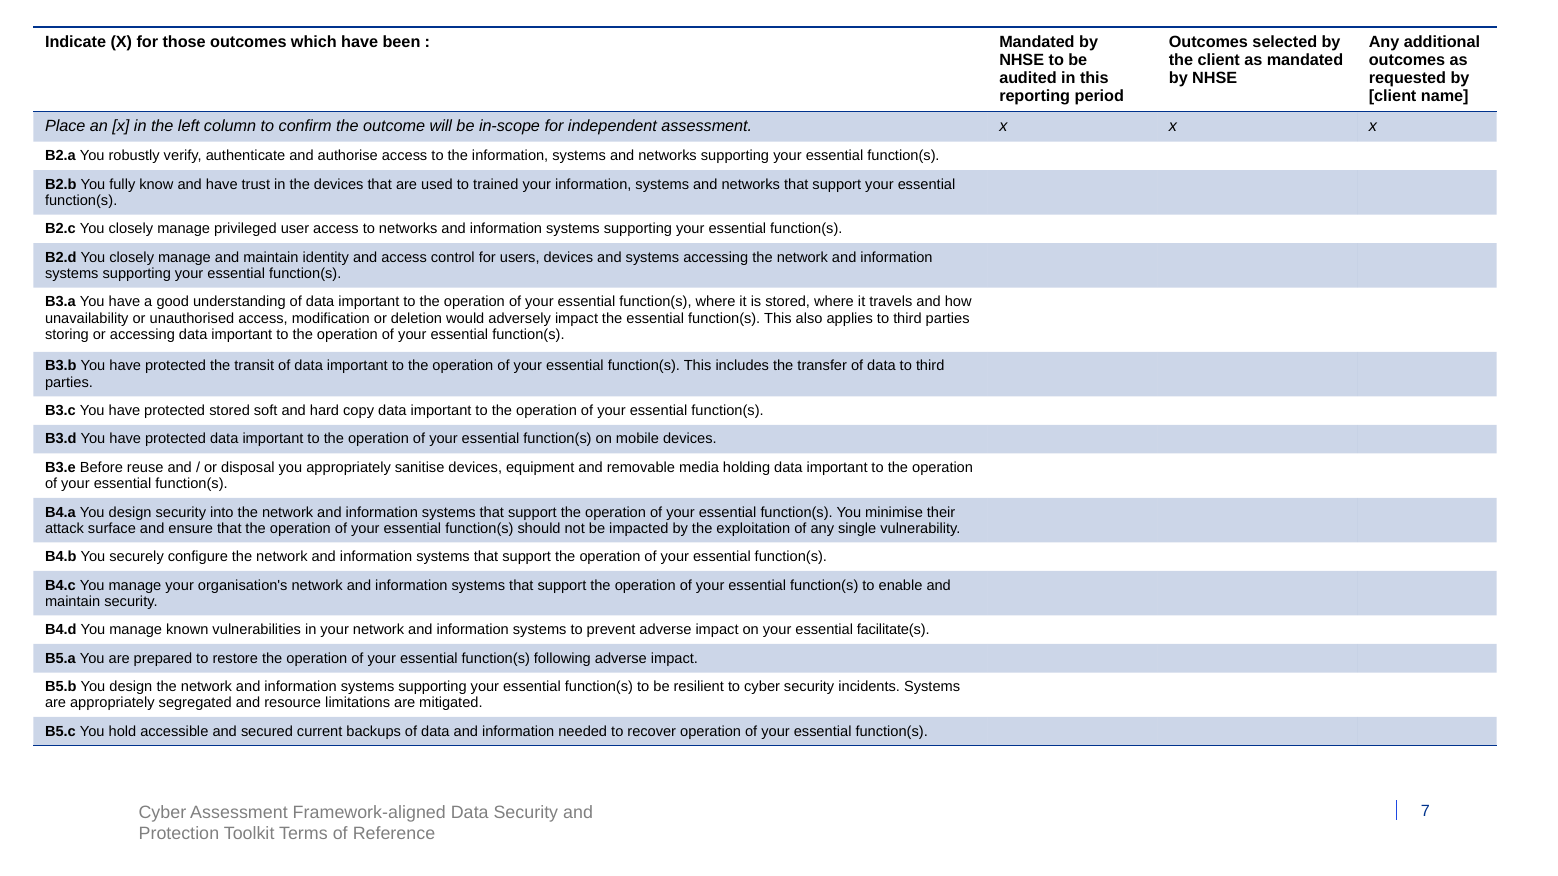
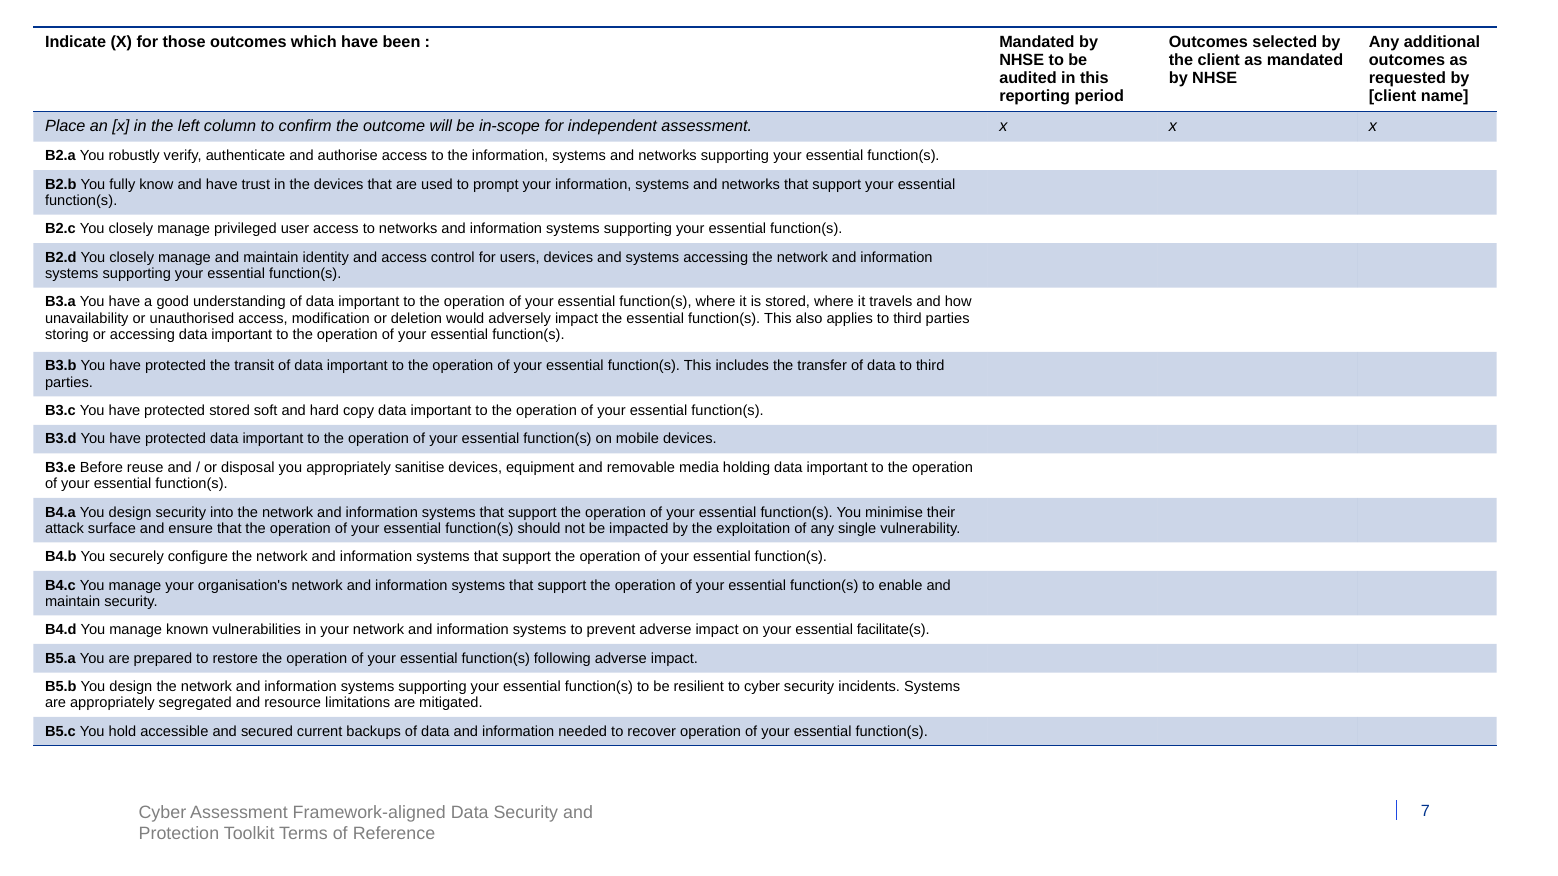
trained: trained -> prompt
